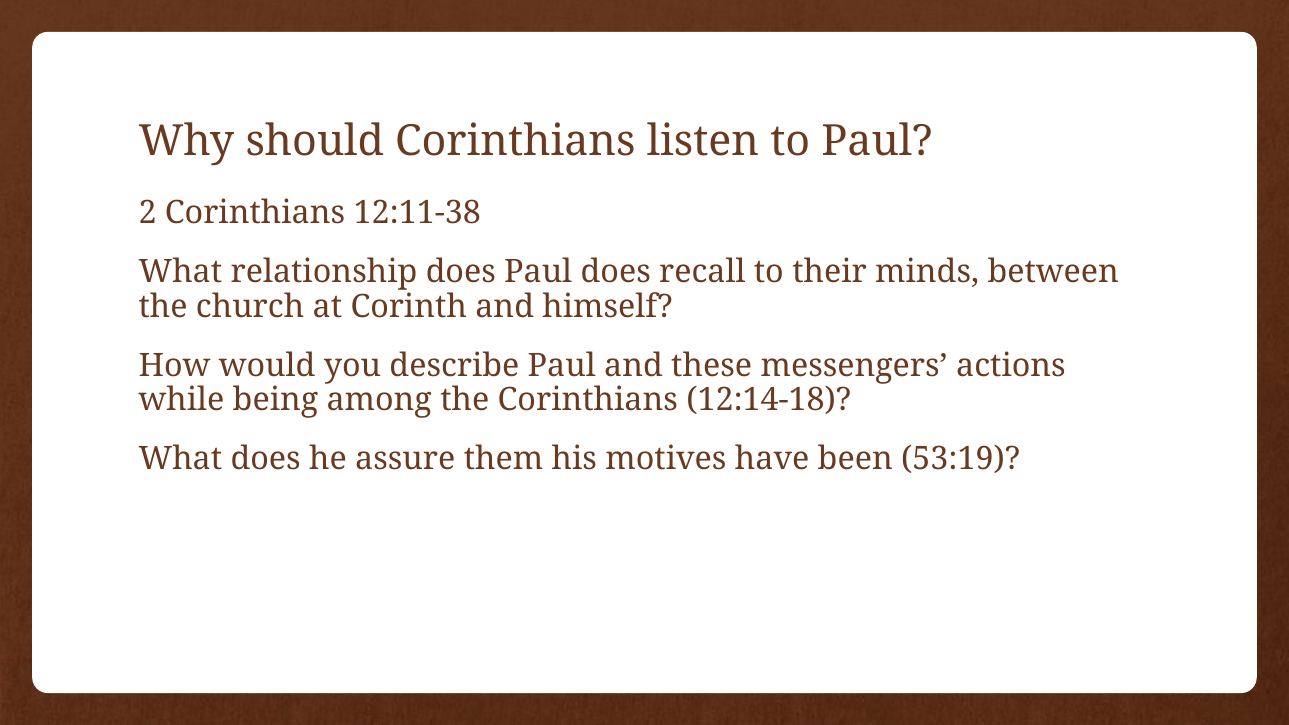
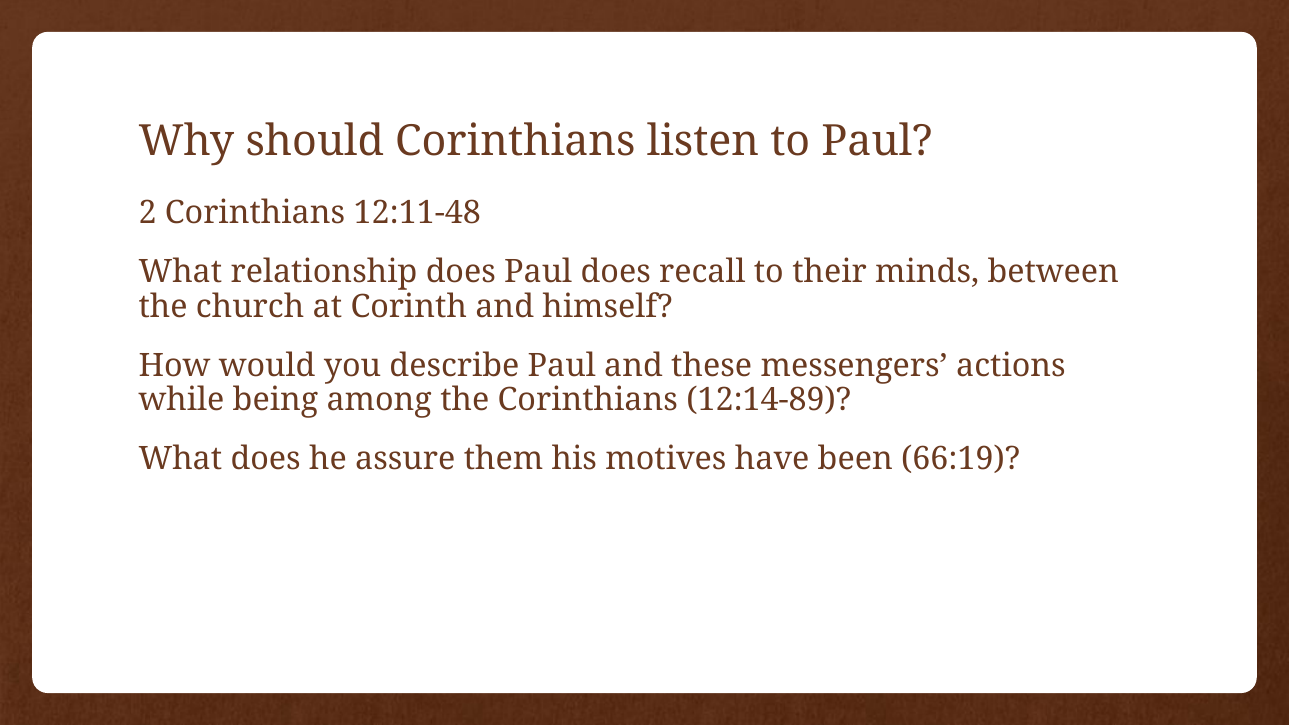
12:11-38: 12:11-38 -> 12:11-48
12:14-18: 12:14-18 -> 12:14-89
53:19: 53:19 -> 66:19
